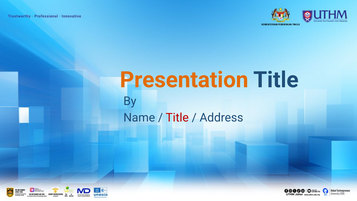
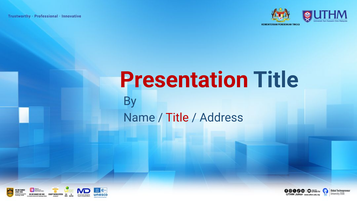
Presentation colour: orange -> red
